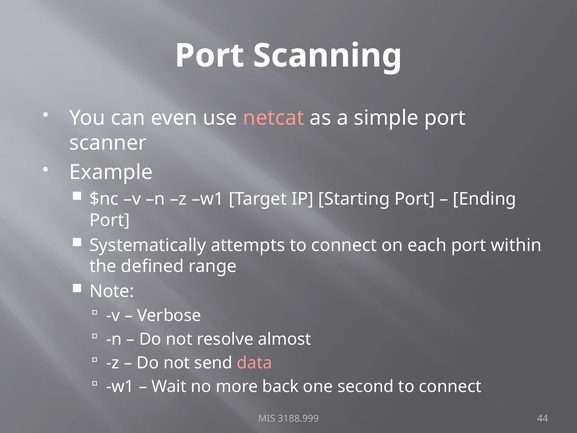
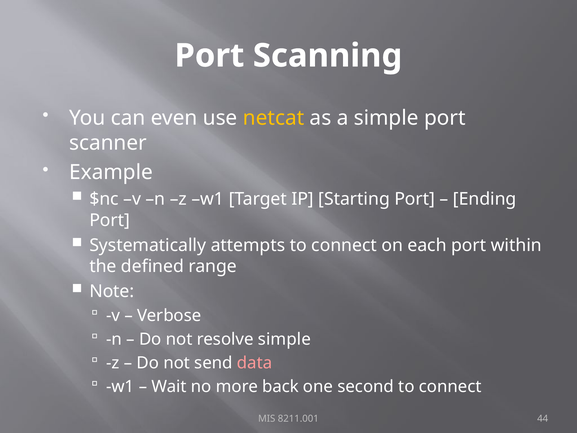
netcat colour: pink -> yellow
resolve almost: almost -> simple
3188.999: 3188.999 -> 8211.001
